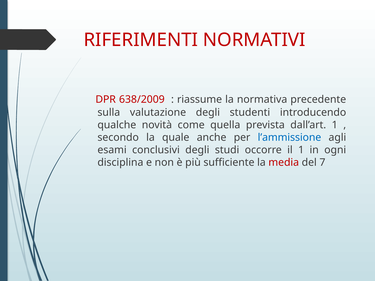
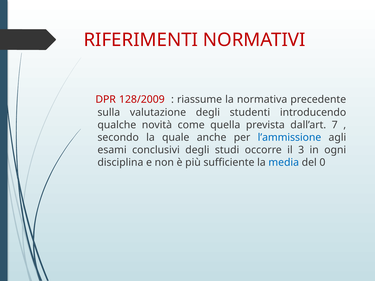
638/2009: 638/2009 -> 128/2009
dall’art 1: 1 -> 7
il 1: 1 -> 3
media colour: red -> blue
7: 7 -> 0
